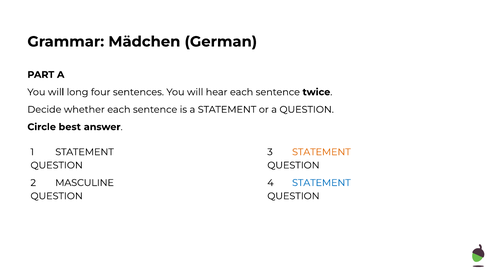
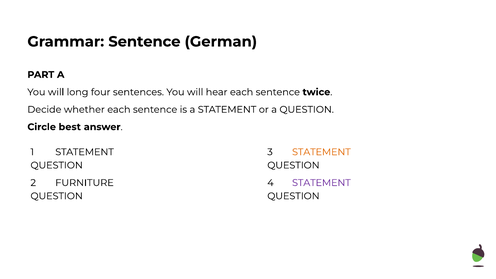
Grammar Mädchen: Mädchen -> Sentence
MASCULINE: MASCULINE -> FURNITURE
STATEMENT at (321, 183) colour: blue -> purple
